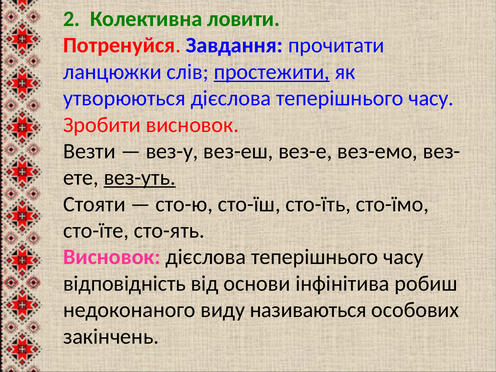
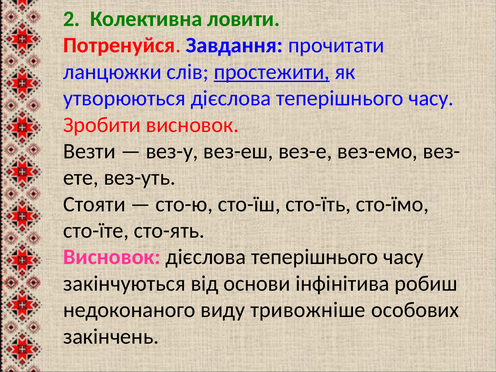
вез-уть underline: present -> none
відповідність: відповідність -> закінчуються
називаються: називаються -> тривожніше
